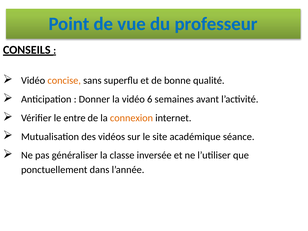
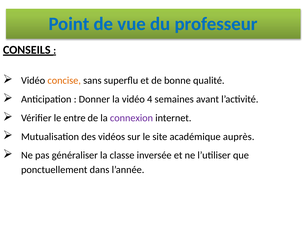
6: 6 -> 4
connexion colour: orange -> purple
séance: séance -> auprès
